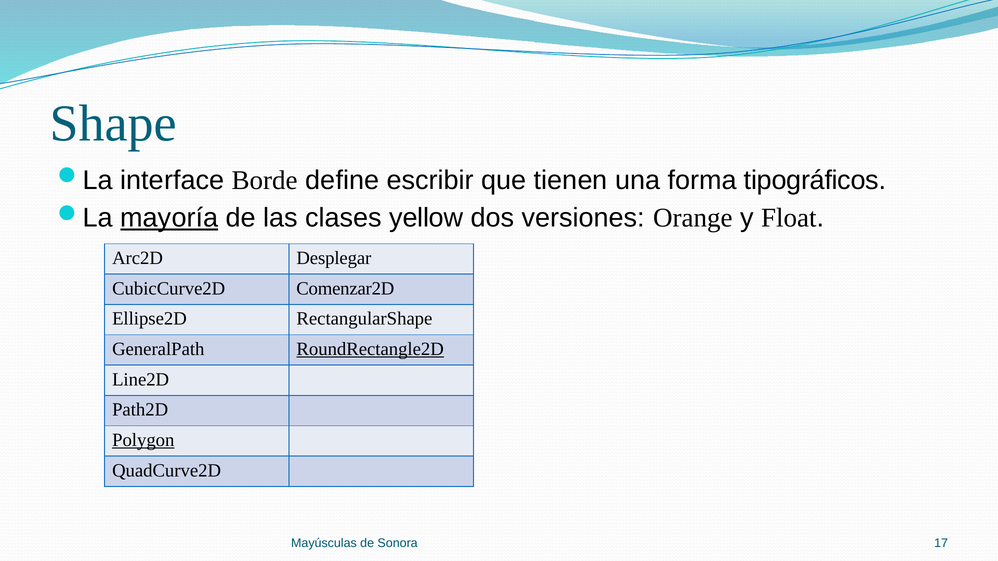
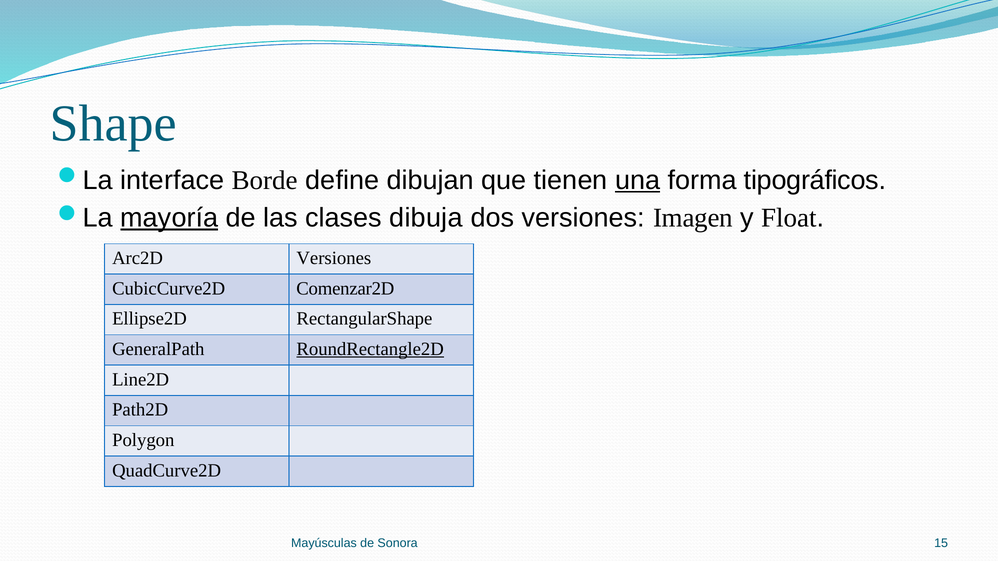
escribir: escribir -> dibujan
una underline: none -> present
yellow: yellow -> dibuja
Orange: Orange -> Imagen
Arc2D Desplegar: Desplegar -> Versiones
Polygon underline: present -> none
17: 17 -> 15
